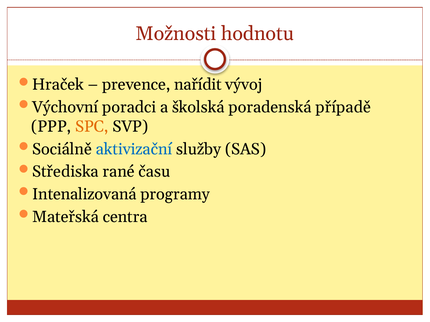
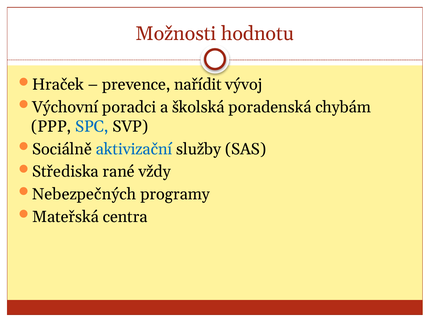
případě: případě -> chybám
SPC colour: orange -> blue
času: času -> vždy
Intenalizovaná: Intenalizovaná -> Nebezpečných
